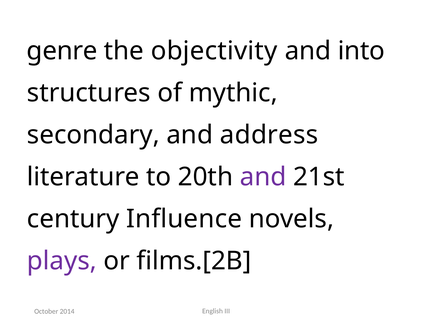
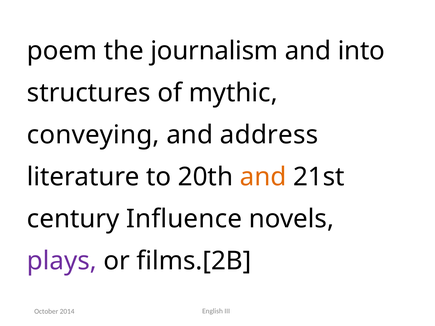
genre: genre -> poem
objectivity: objectivity -> journalism
secondary: secondary -> conveying
and at (263, 177) colour: purple -> orange
